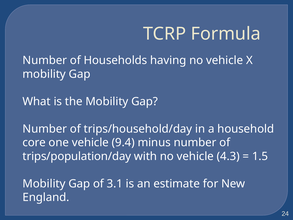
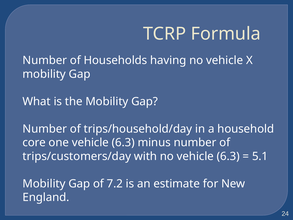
one vehicle 9.4: 9.4 -> 6.3
trips/population/day: trips/population/day -> trips/customers/day
no vehicle 4.3: 4.3 -> 6.3
1.5: 1.5 -> 5.1
3.1: 3.1 -> 7.2
